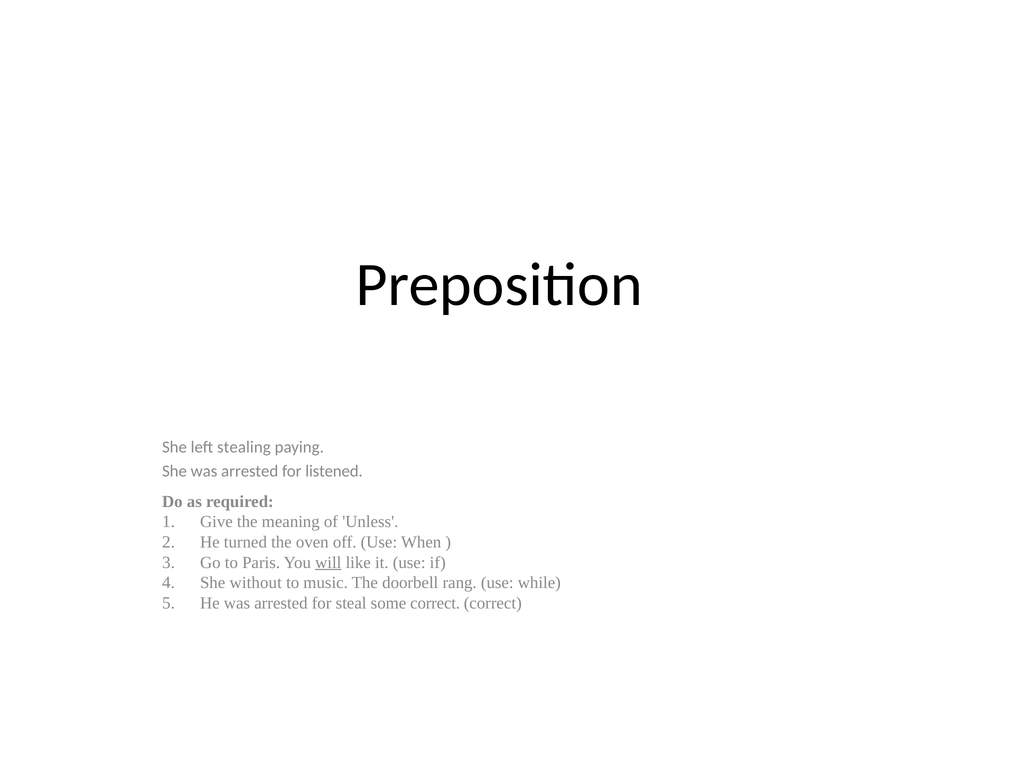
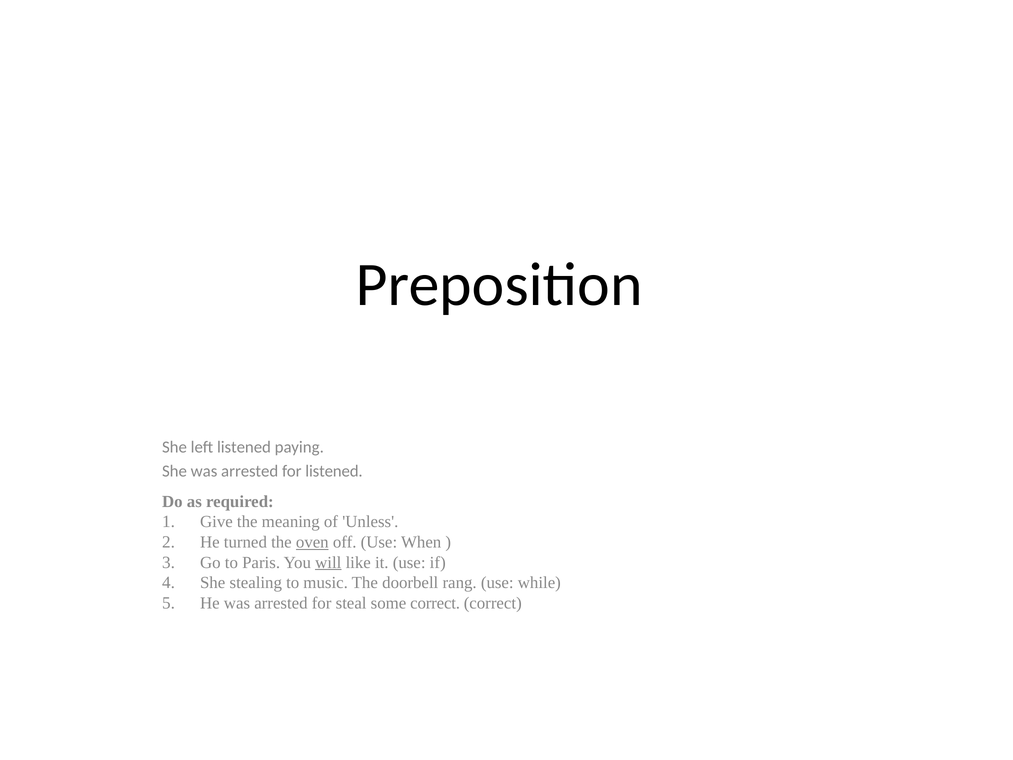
left stealing: stealing -> listened
oven underline: none -> present
without: without -> stealing
